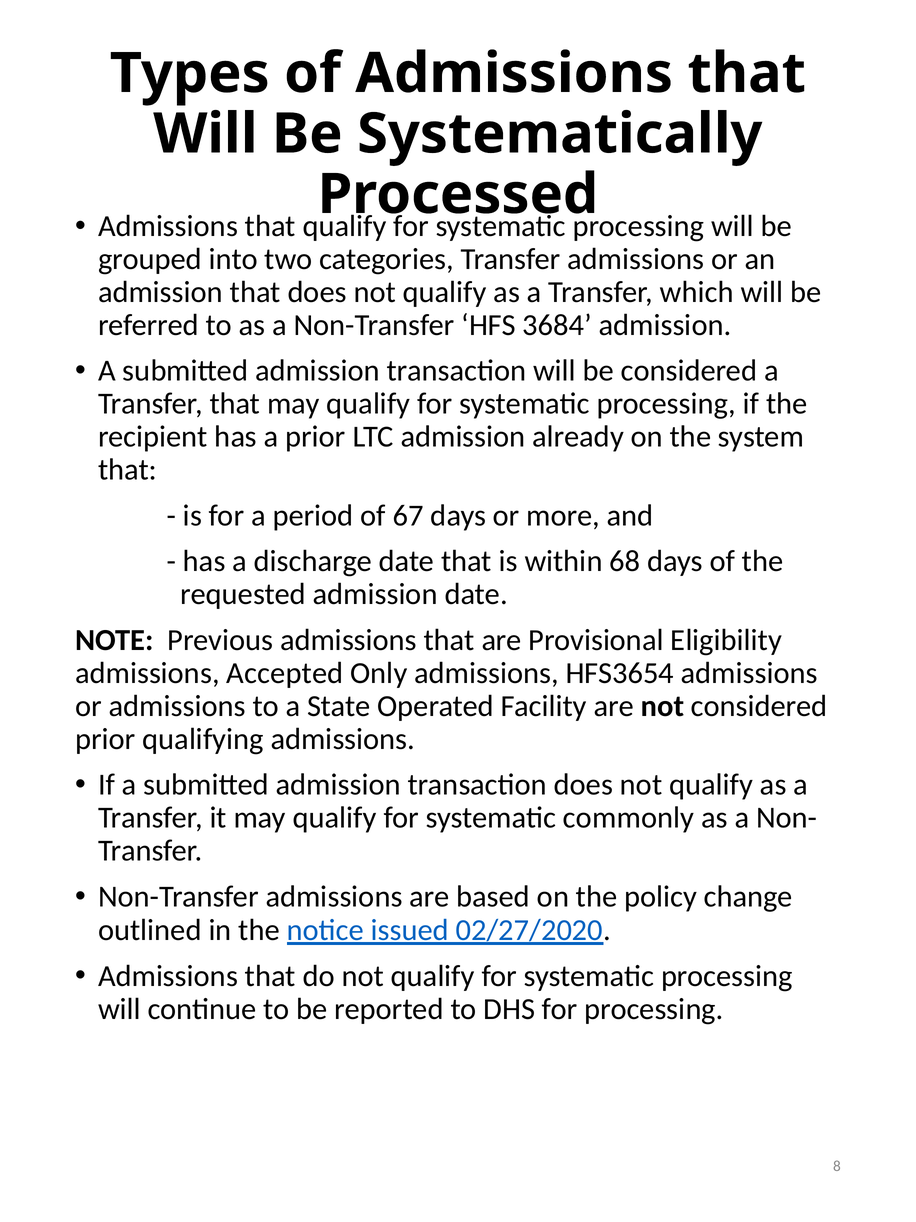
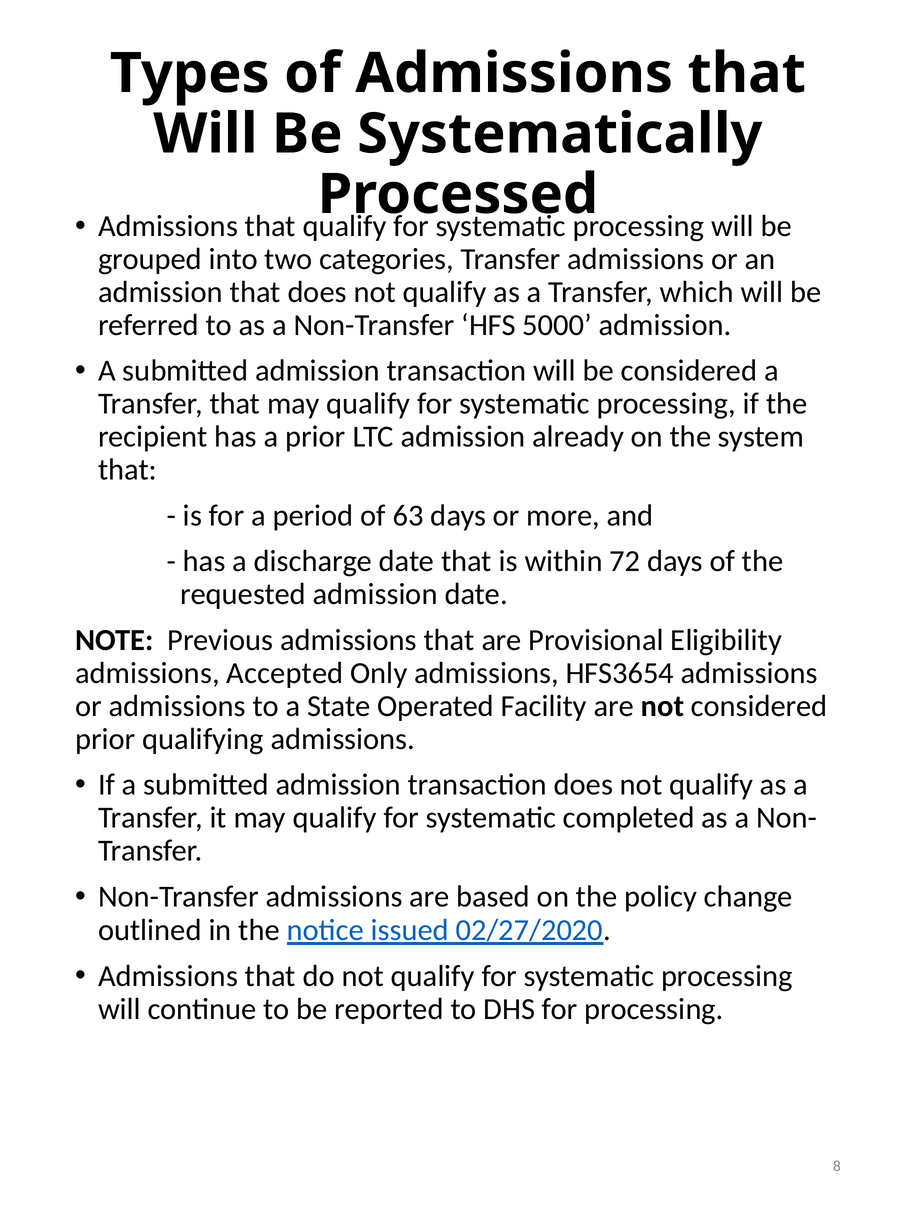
3684: 3684 -> 5000
67: 67 -> 63
68: 68 -> 72
commonly: commonly -> completed
